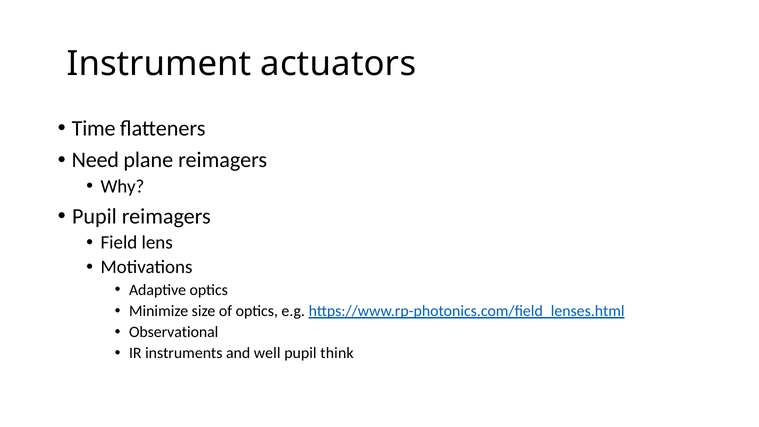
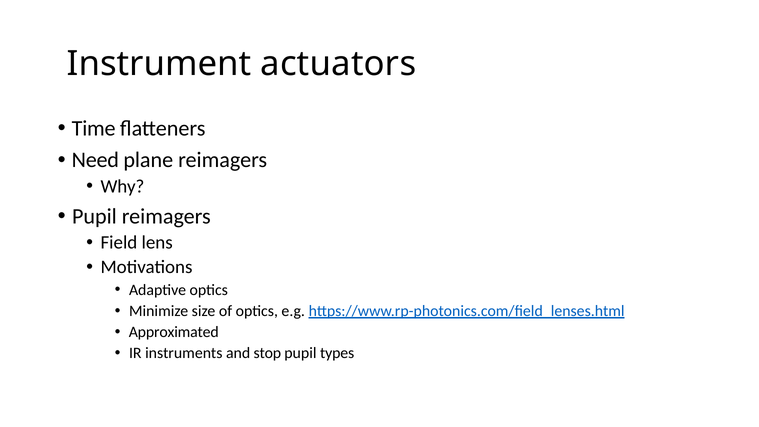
Observational: Observational -> Approximated
well: well -> stop
think: think -> types
